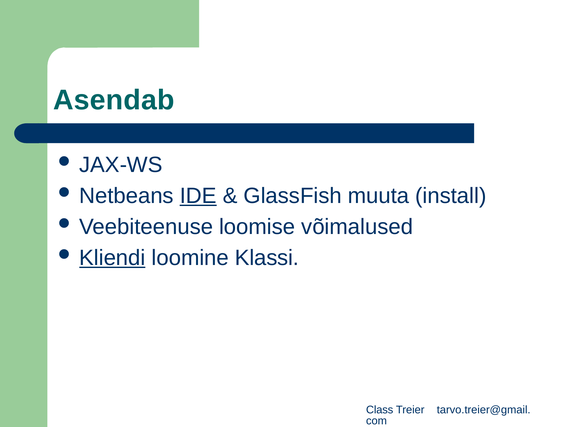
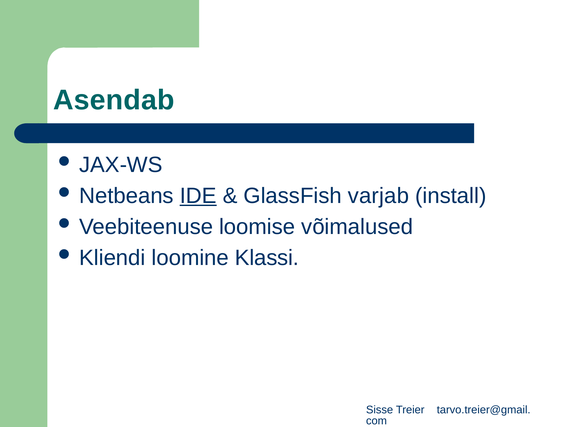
muuta: muuta -> varjab
Kliendi underline: present -> none
Class: Class -> Sisse
